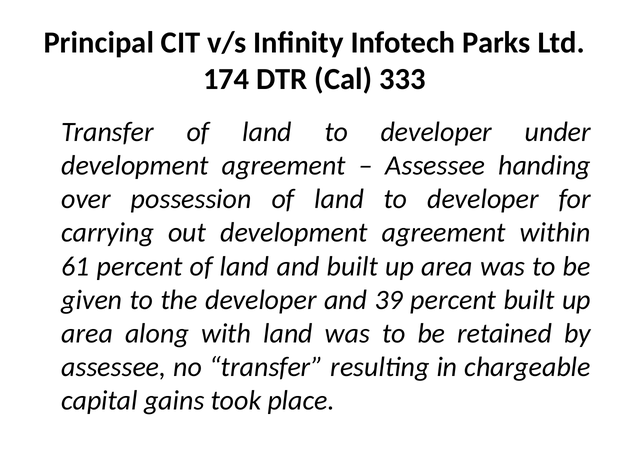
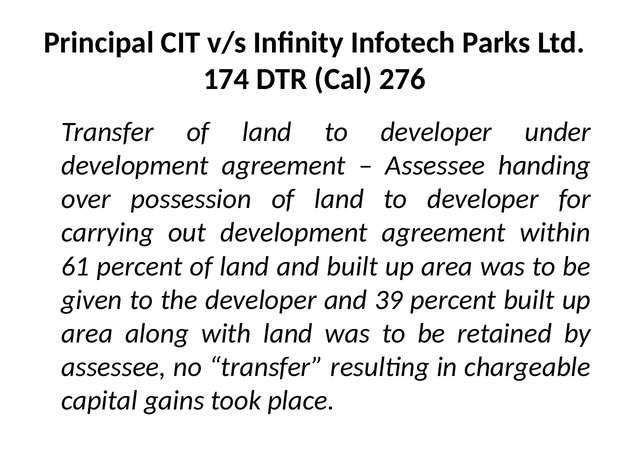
333: 333 -> 276
